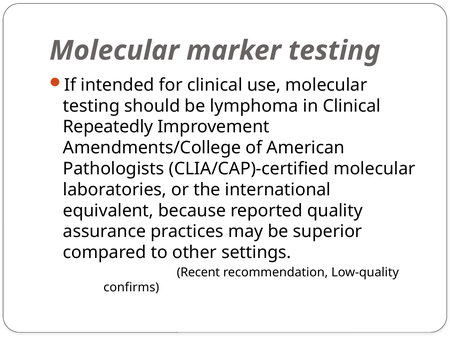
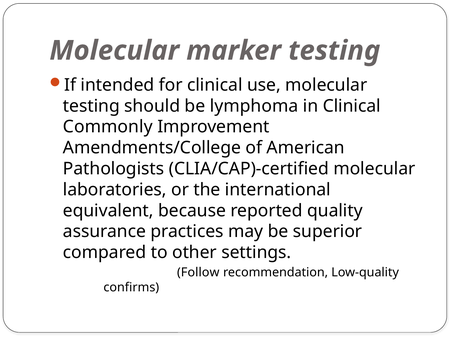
Repeatedly: Repeatedly -> Commonly
Recent: Recent -> Follow
